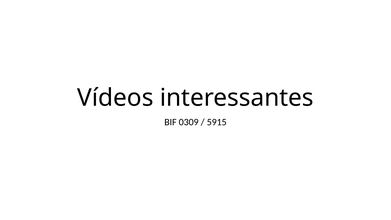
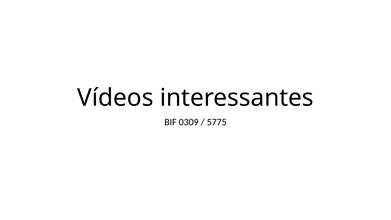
5915: 5915 -> 5775
